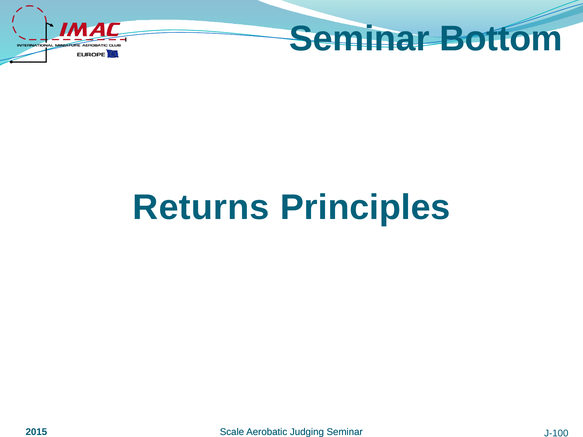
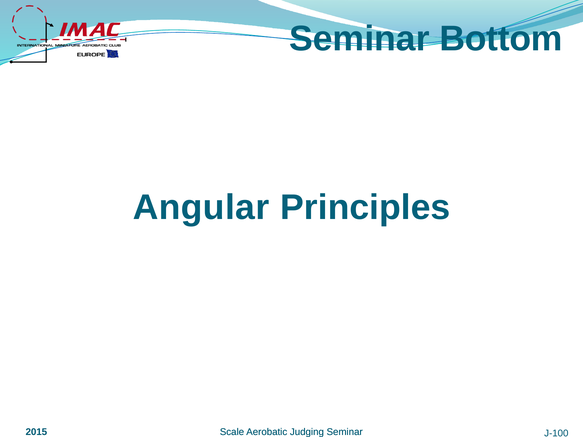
Returns: Returns -> Angular
